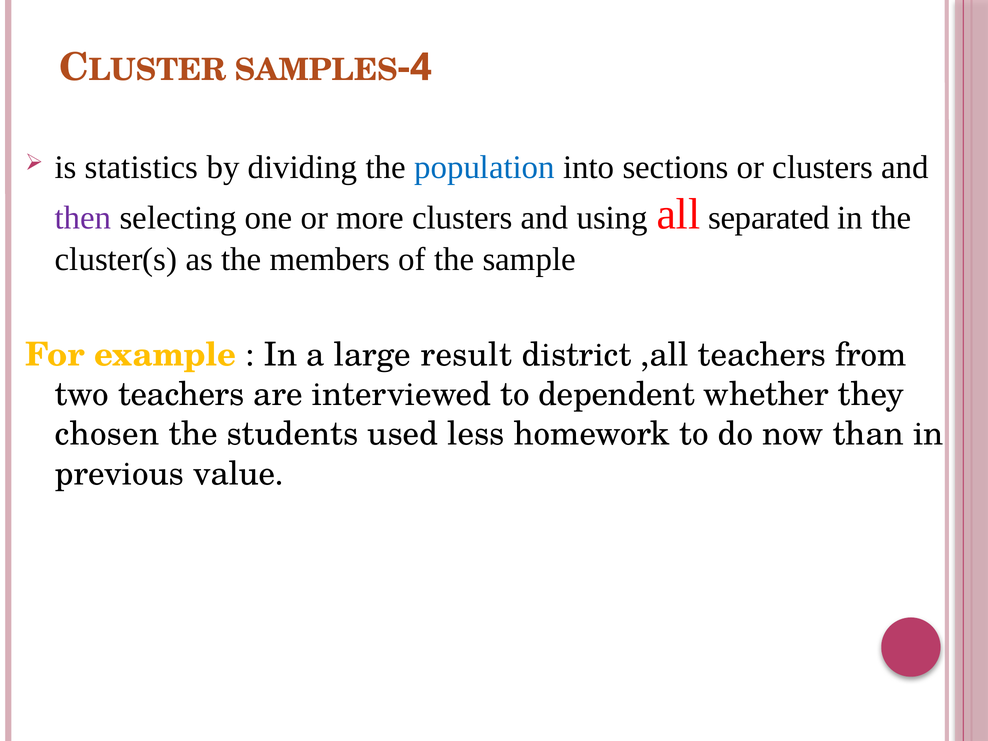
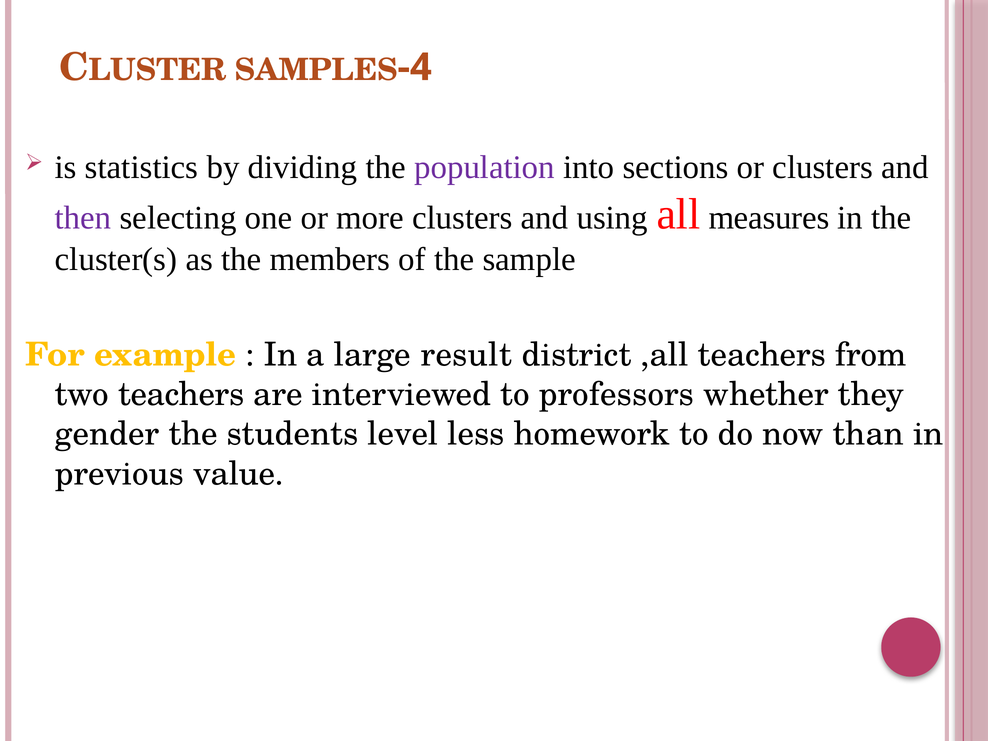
population colour: blue -> purple
separated: separated -> measures
dependent: dependent -> professors
chosen: chosen -> gender
used: used -> level
